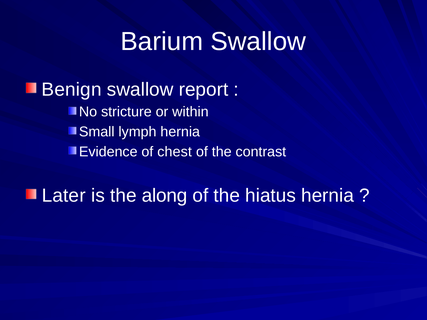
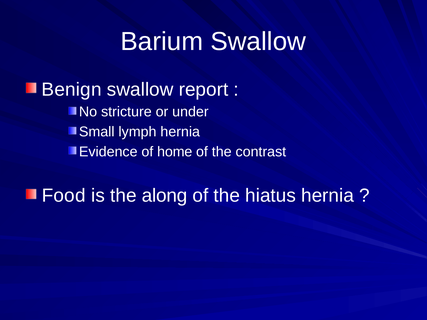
within: within -> under
chest: chest -> home
Later: Later -> Food
